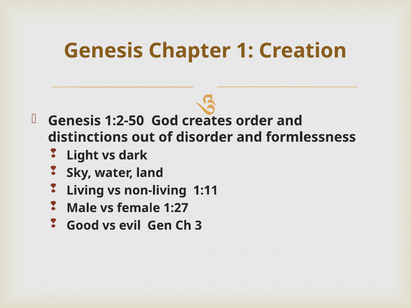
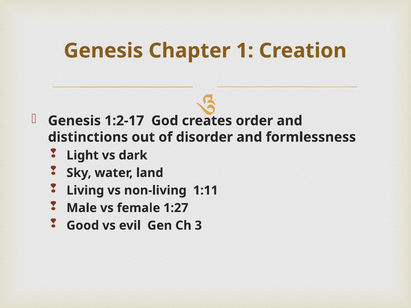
1:2-50: 1:2-50 -> 1:2-17
